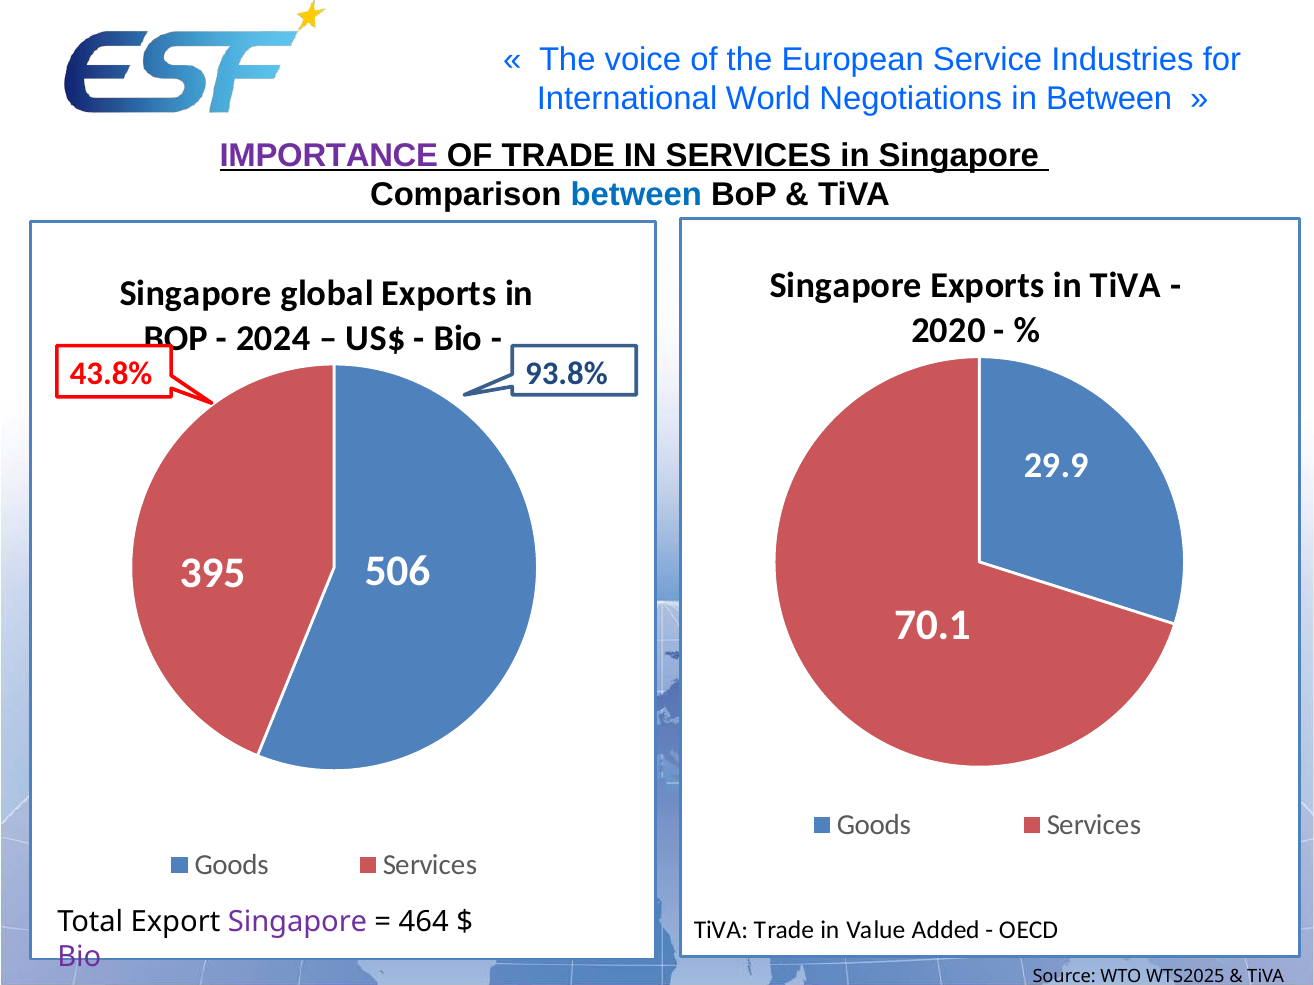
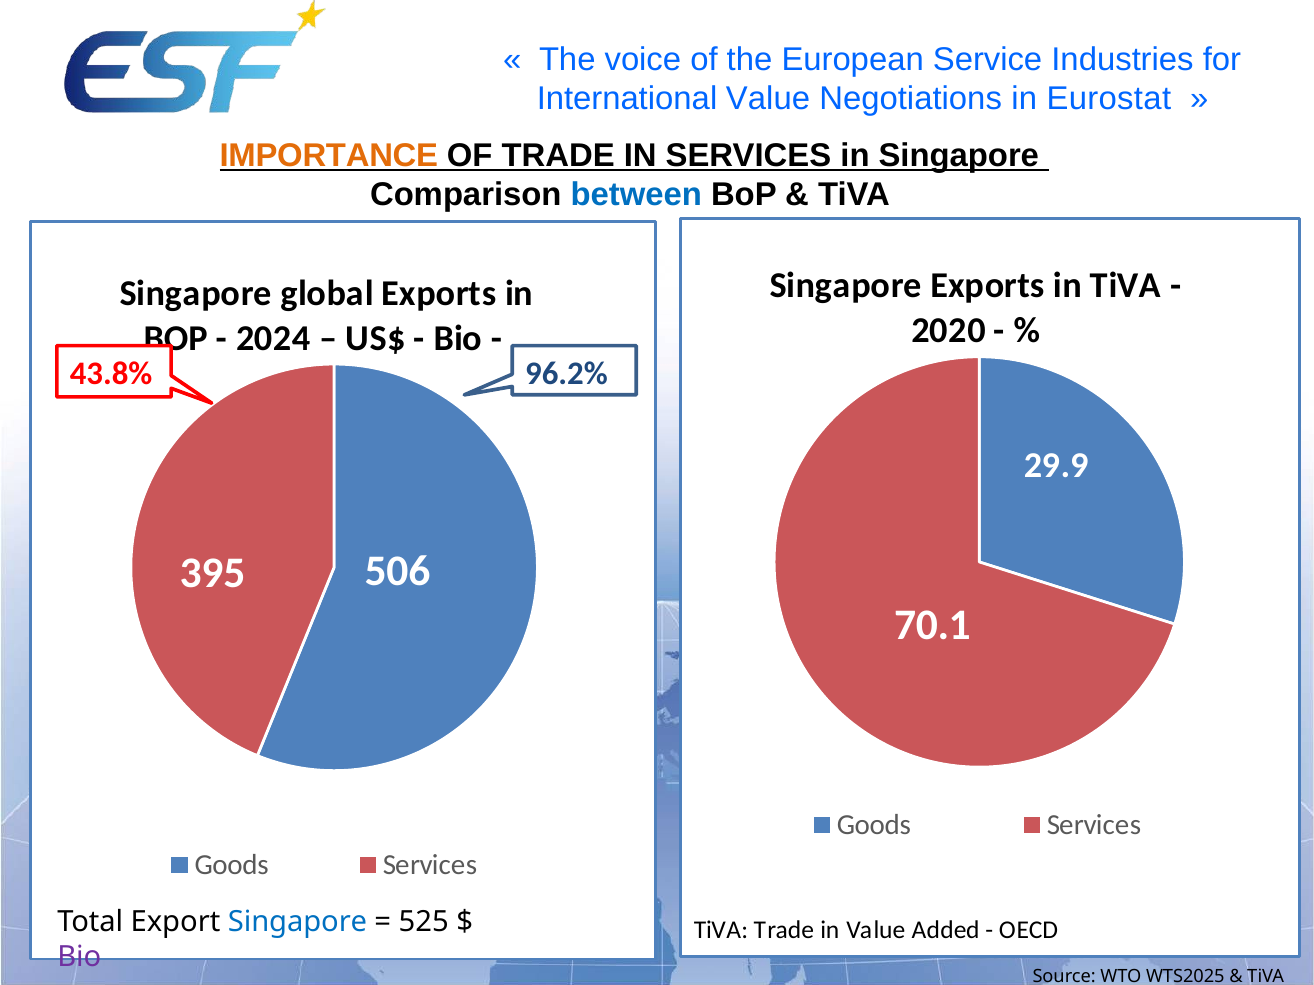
World at (768, 99): World -> Value
in Between: Between -> Eurostat
IMPORTANCE colour: purple -> orange
93.8%: 93.8% -> 96.2%
Singapore at (298, 922) colour: purple -> blue
464: 464 -> 525
